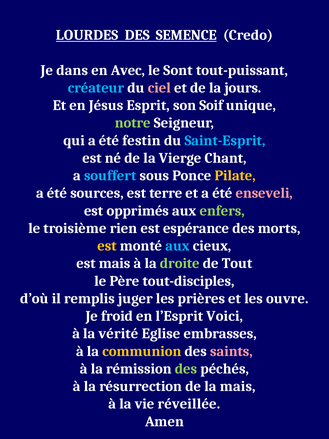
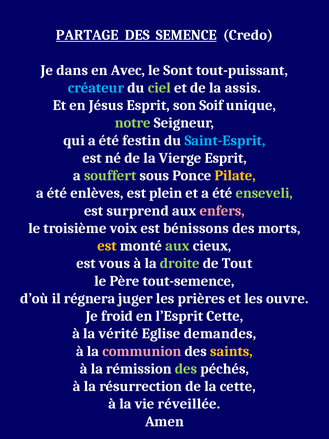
LOURDES: LOURDES -> PARTAGE
ciel colour: pink -> light green
jours: jours -> assis
Vierge Chant: Chant -> Esprit
souffert colour: light blue -> light green
sources: sources -> enlèves
terre: terre -> plein
enseveli colour: pink -> light green
opprimés: opprimés -> surprend
enfers colour: light green -> pink
rien: rien -> voix
espérance: espérance -> bénissons
aux at (178, 246) colour: light blue -> light green
est mais: mais -> vous
tout-disciples: tout-disciples -> tout-semence
remplis: remplis -> régnera
l’Esprit Voici: Voici -> Cette
embrasses: embrasses -> demandes
communion colour: yellow -> pink
saints colour: pink -> yellow
la mais: mais -> cette
